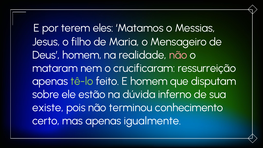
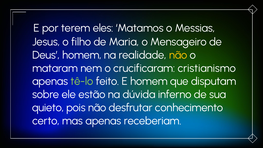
não at (178, 55) colour: pink -> yellow
ressurreição: ressurreição -> cristianismo
existe: existe -> quieto
terminou: terminou -> desfrutar
igualmente: igualmente -> receberiam
